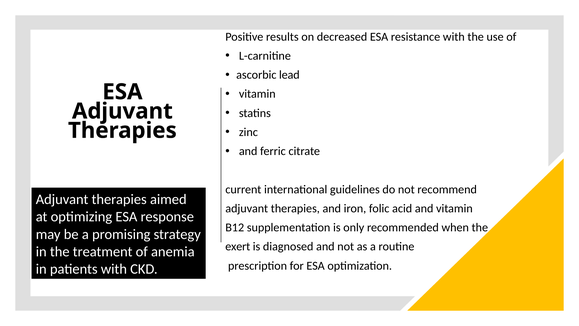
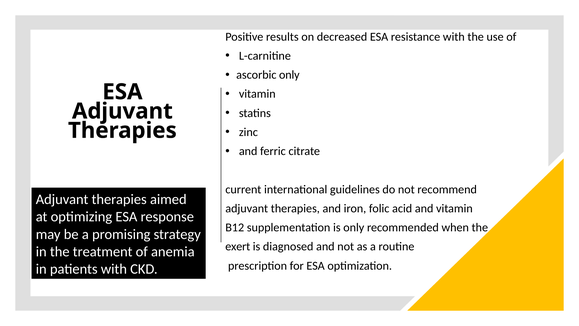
ascorbic lead: lead -> only
